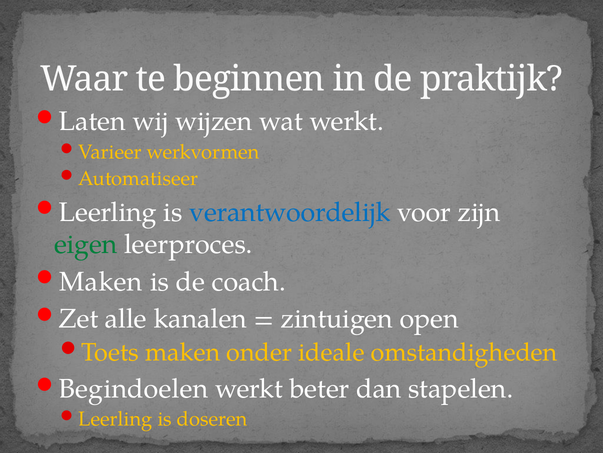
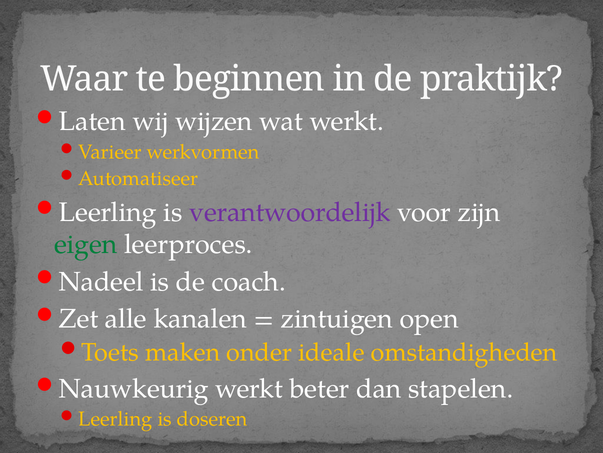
verantwoordelijk colour: blue -> purple
Maken at (101, 281): Maken -> Nadeel
Begindoelen: Begindoelen -> Nauwkeurig
